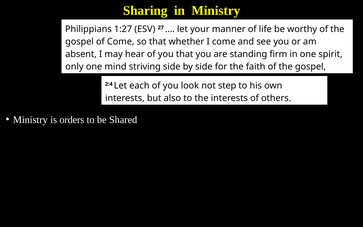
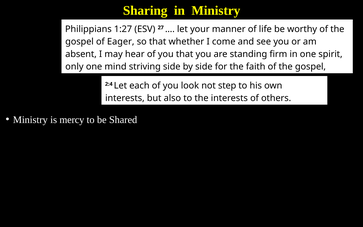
of Come: Come -> Eager
orders: orders -> mercy
